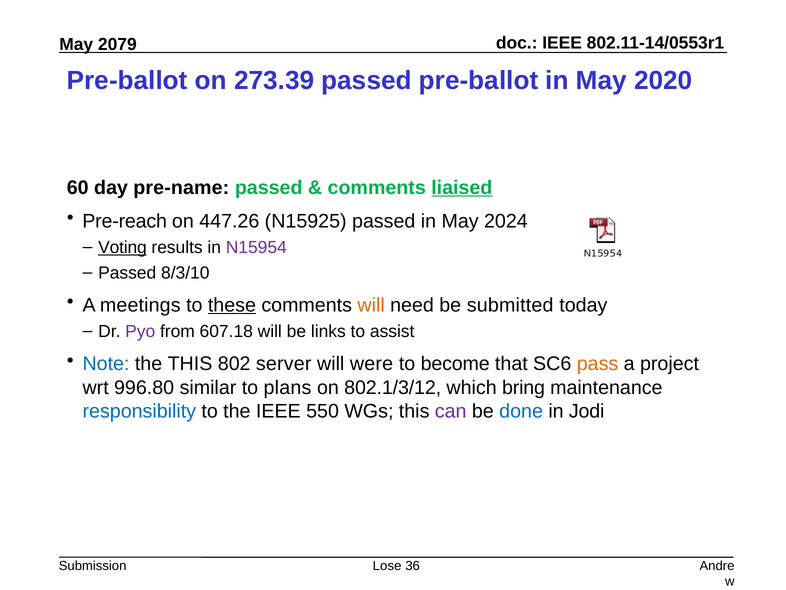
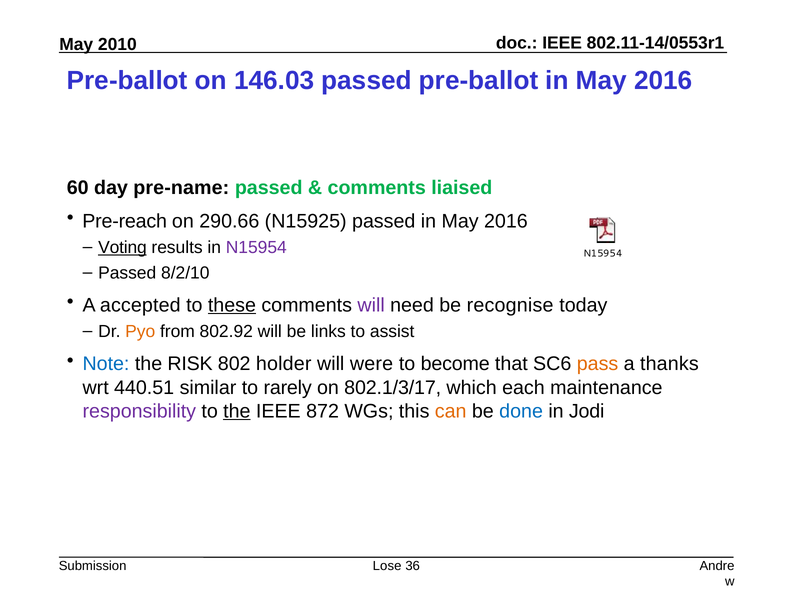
2079: 2079 -> 2010
273.39: 273.39 -> 146.03
pre-ballot in May 2020: 2020 -> 2016
liaised underline: present -> none
447.26: 447.26 -> 290.66
passed in May 2024: 2024 -> 2016
8/3/10: 8/3/10 -> 8/2/10
meetings: meetings -> accepted
will at (371, 305) colour: orange -> purple
submitted: submitted -> recognise
Pyo colour: purple -> orange
607.18: 607.18 -> 802.92
the THIS: THIS -> RISK
server: server -> holder
project: project -> thanks
996.80: 996.80 -> 440.51
plans: plans -> rarely
802.1/3/12: 802.1/3/12 -> 802.1/3/17
bring: bring -> each
responsibility colour: blue -> purple
the at (237, 411) underline: none -> present
550: 550 -> 872
can colour: purple -> orange
